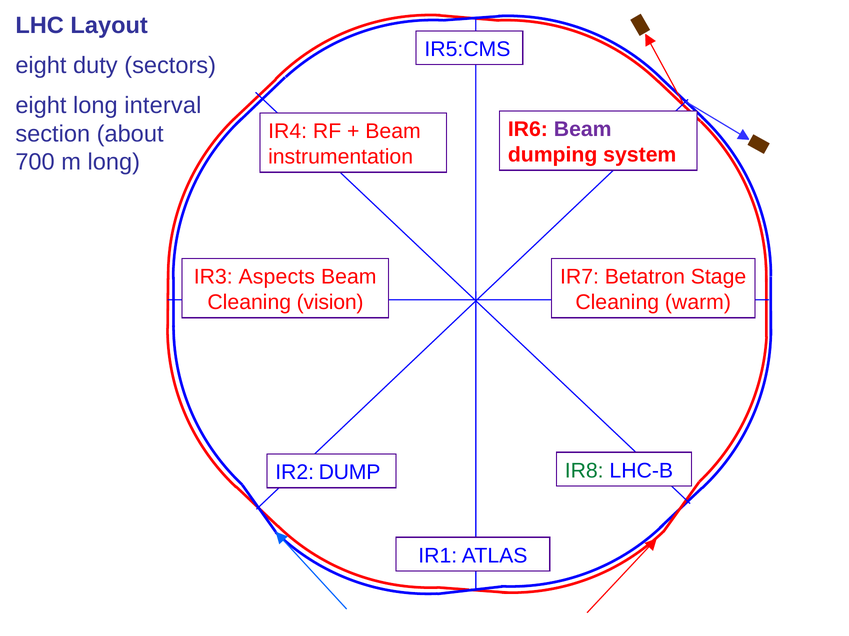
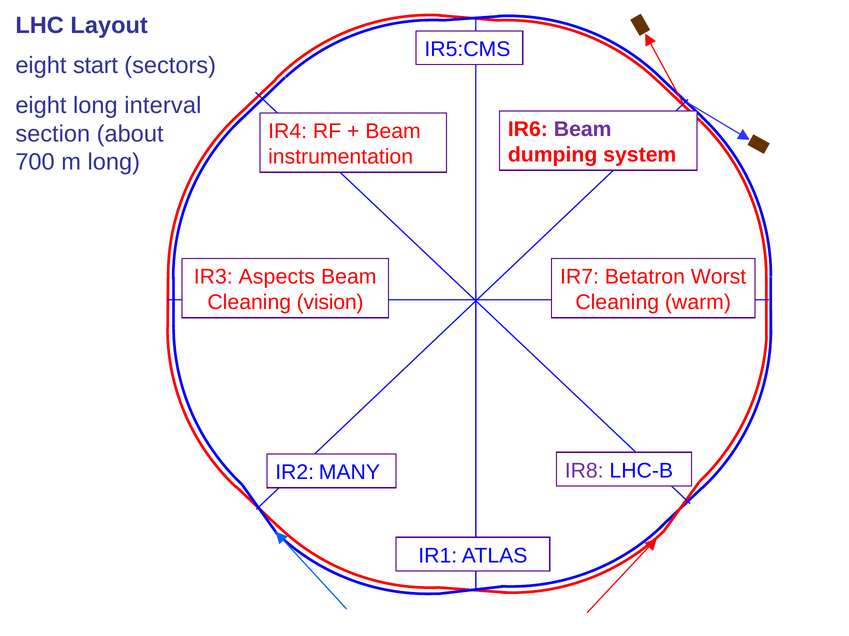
duty: duty -> start
Stage: Stage -> Worst
IR8 colour: green -> purple
IR2 DUMP: DUMP -> MANY
